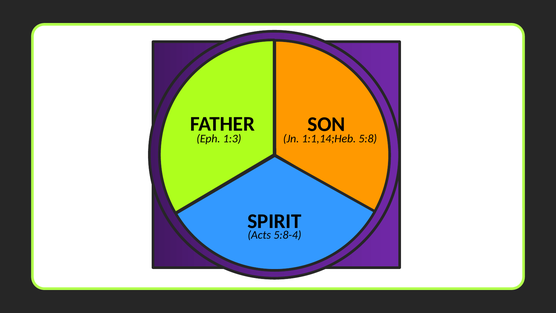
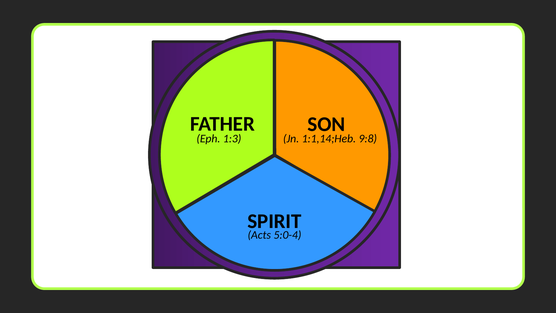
5:8: 5:8 -> 9:8
5:8-4: 5:8-4 -> 5:0-4
